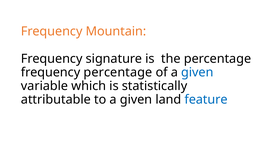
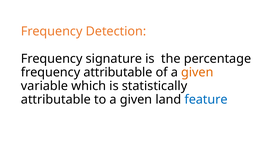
Mountain: Mountain -> Detection
frequency percentage: percentage -> attributable
given at (197, 72) colour: blue -> orange
